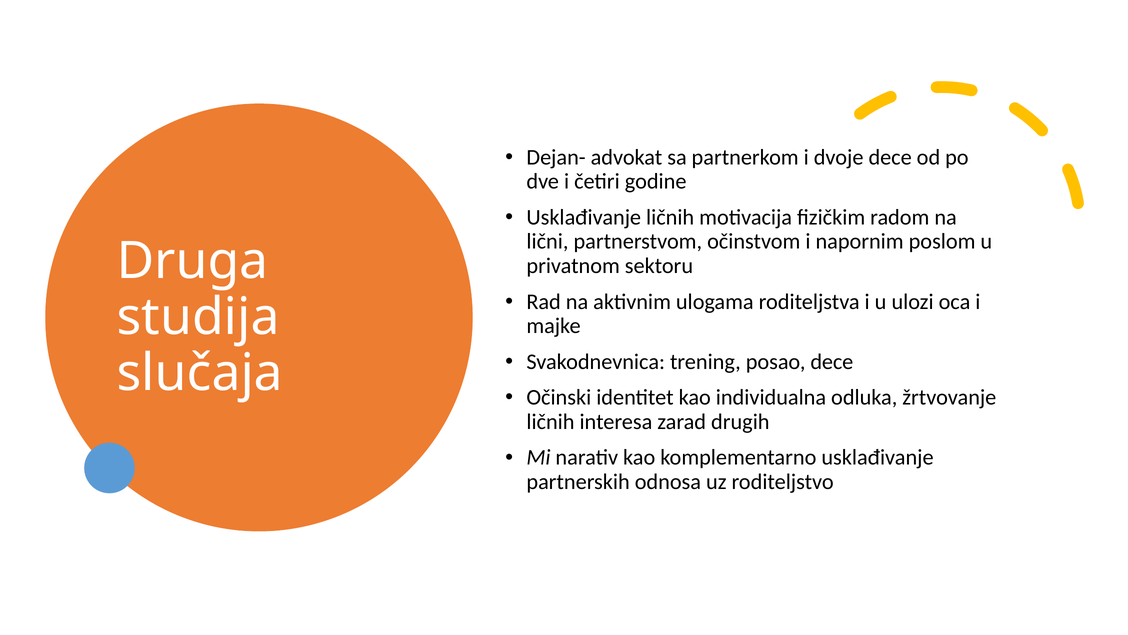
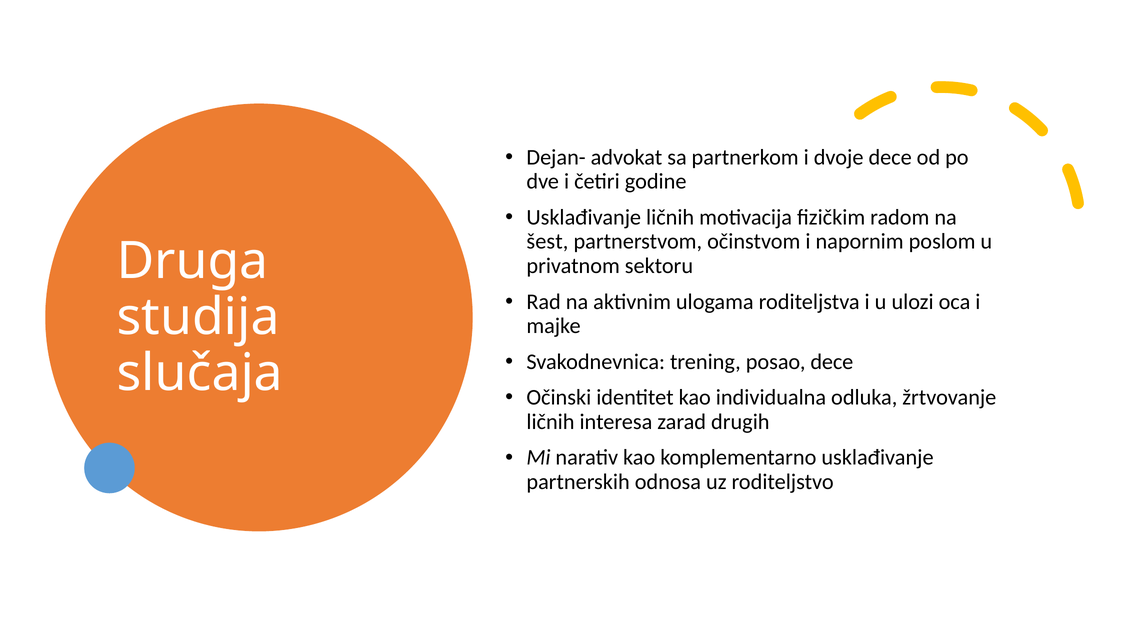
lični: lični -> šest
